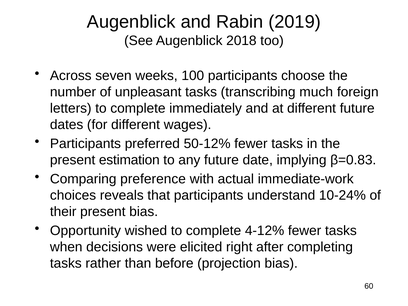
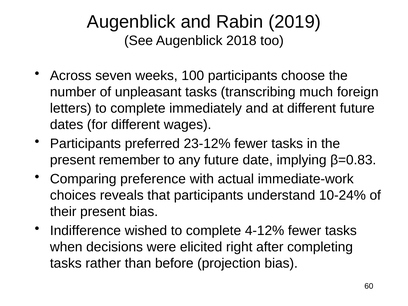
50-12%: 50-12% -> 23-12%
estimation: estimation -> remember
Opportunity: Opportunity -> Indifference
